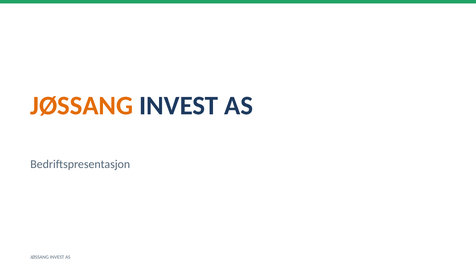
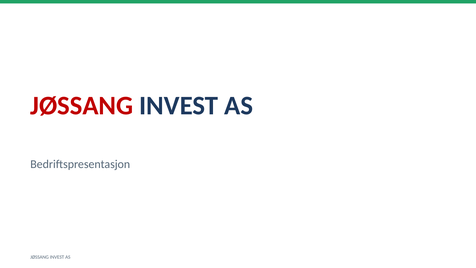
JØSSANG at (82, 106) colour: orange -> red
